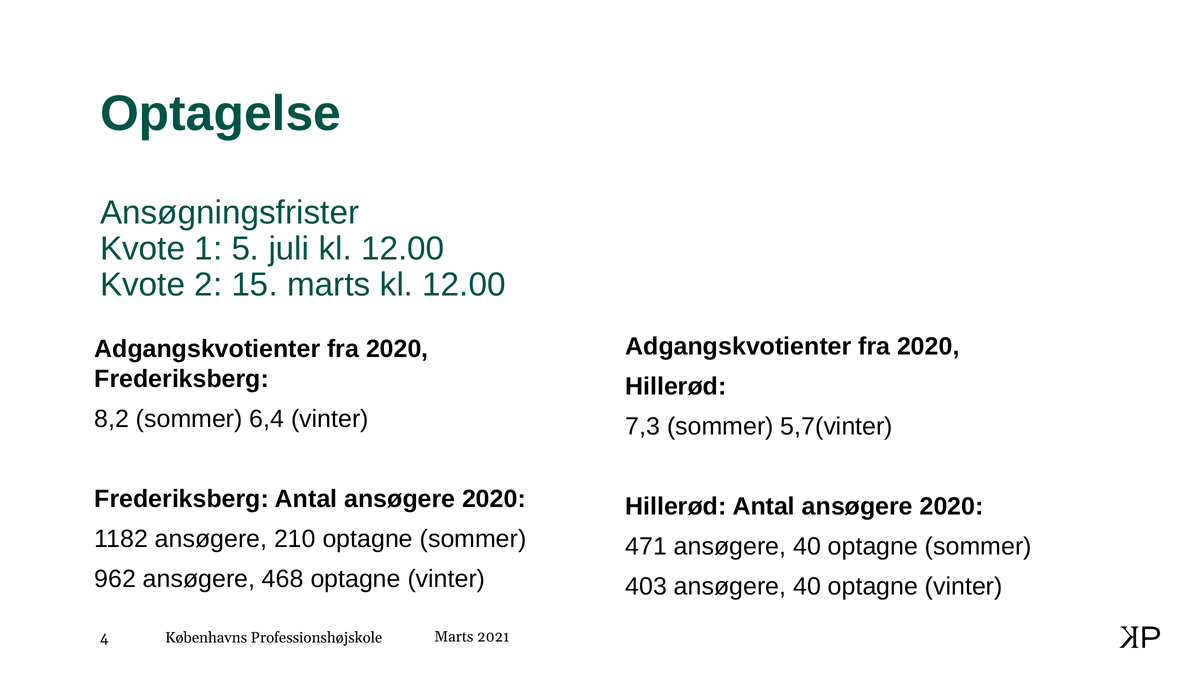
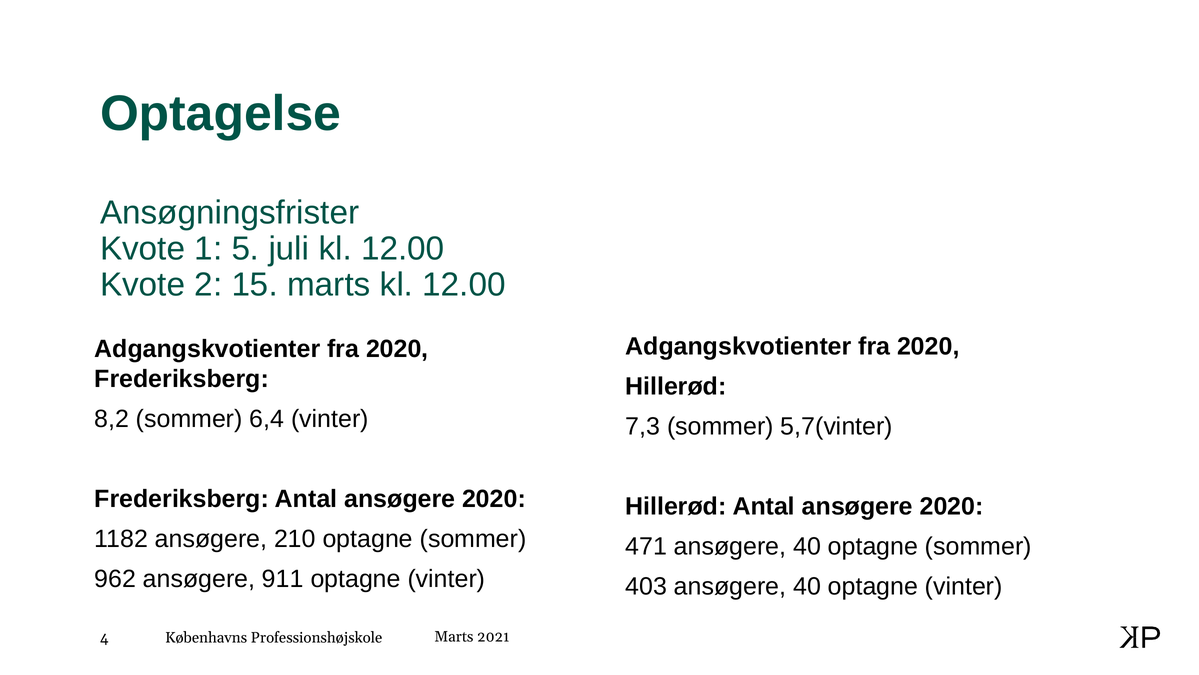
468: 468 -> 911
